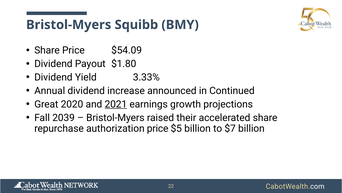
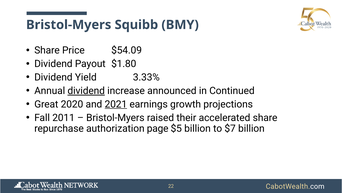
dividend at (86, 90) underline: none -> present
2039: 2039 -> 2011
authorization price: price -> page
